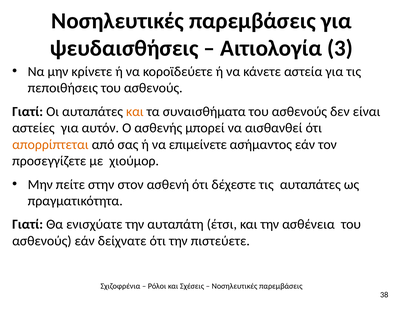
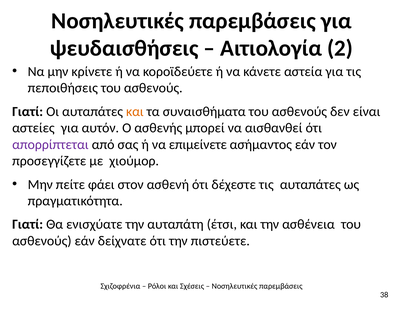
3: 3 -> 2
απορρίπτεται colour: orange -> purple
στην: στην -> φάει
